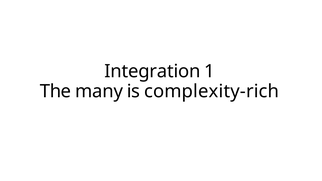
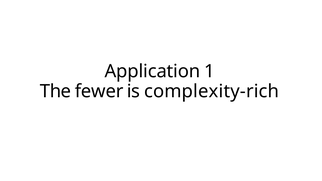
Integration: Integration -> Application
many: many -> fewer
